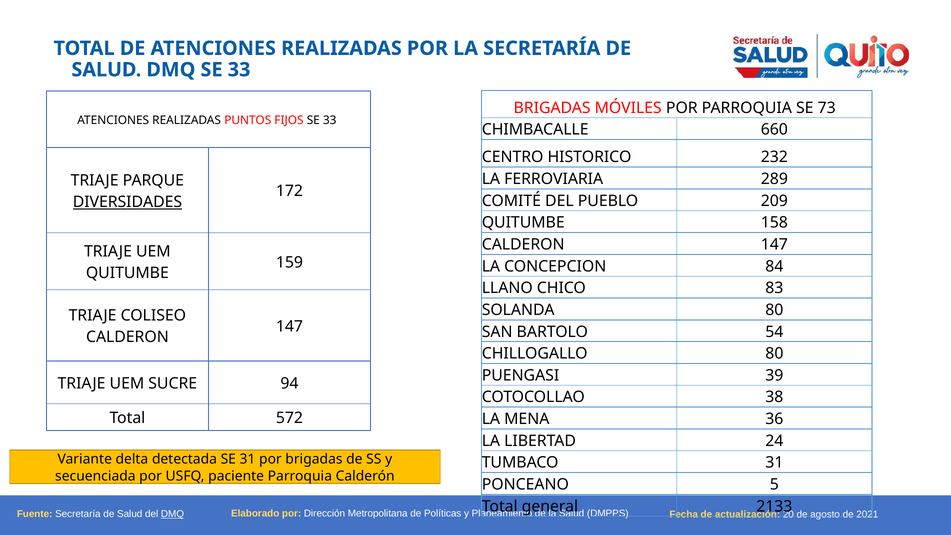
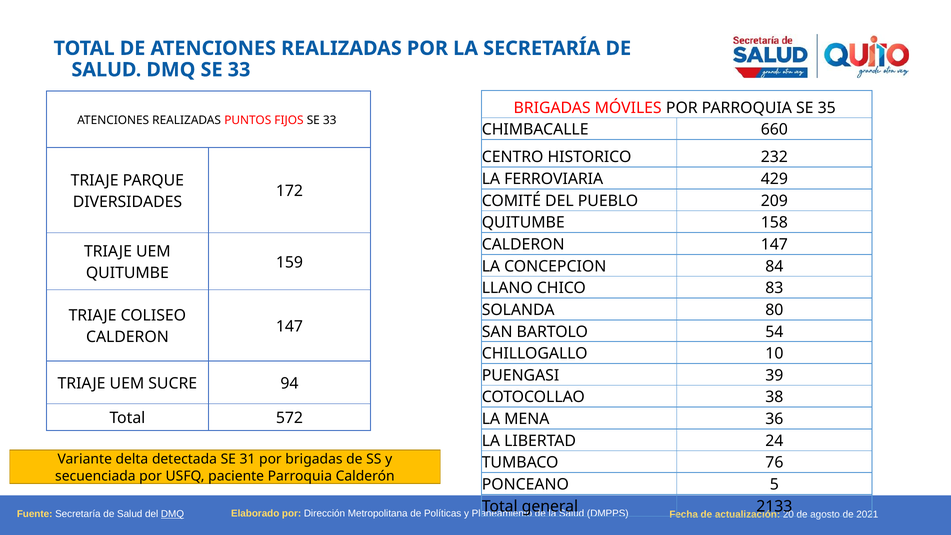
73: 73 -> 35
289: 289 -> 429
DIVERSIDADES underline: present -> none
CHILLOGALLO 80: 80 -> 10
TUMBACO 31: 31 -> 76
